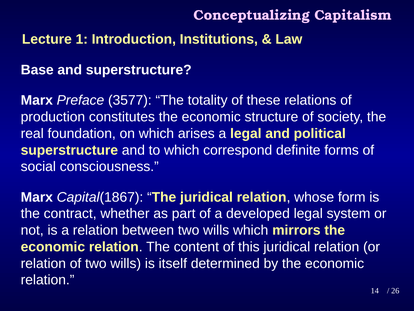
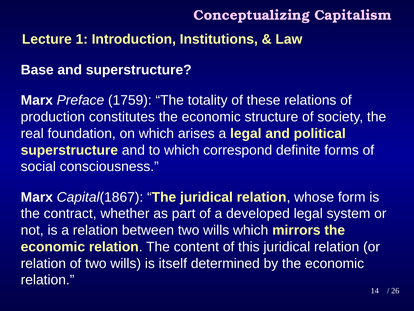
3577: 3577 -> 1759
